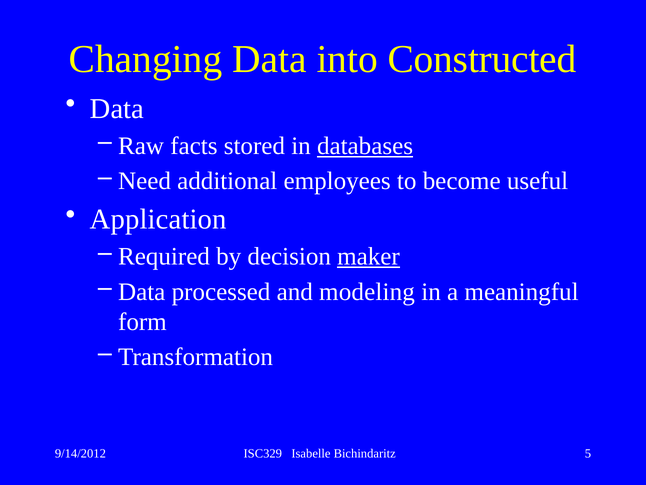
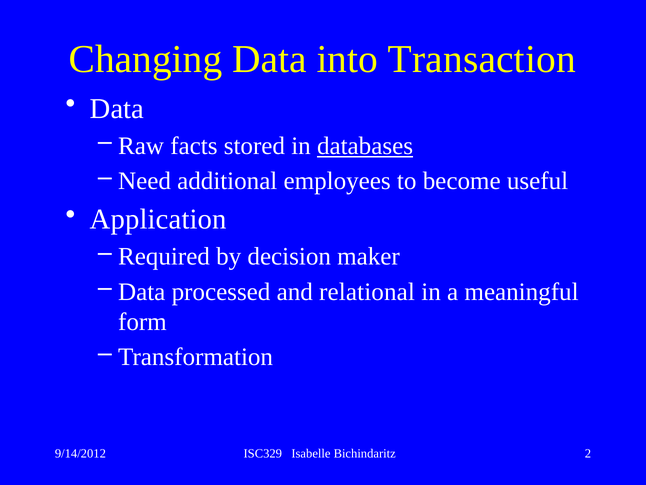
Constructed: Constructed -> Transaction
maker underline: present -> none
modeling: modeling -> relational
5: 5 -> 2
